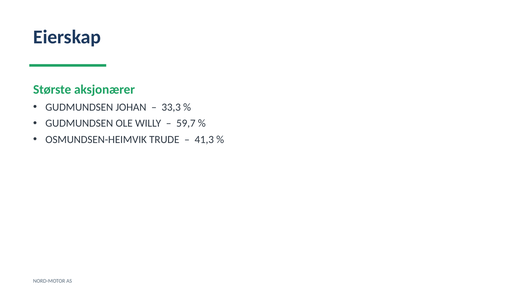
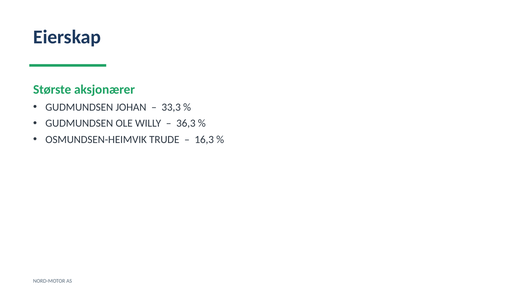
59,7: 59,7 -> 36,3
41,3: 41,3 -> 16,3
